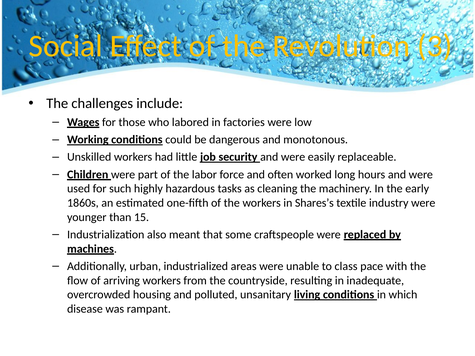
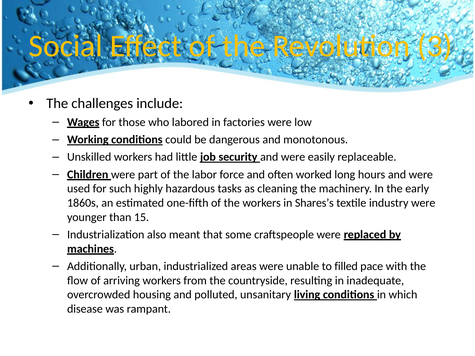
class: class -> filled
